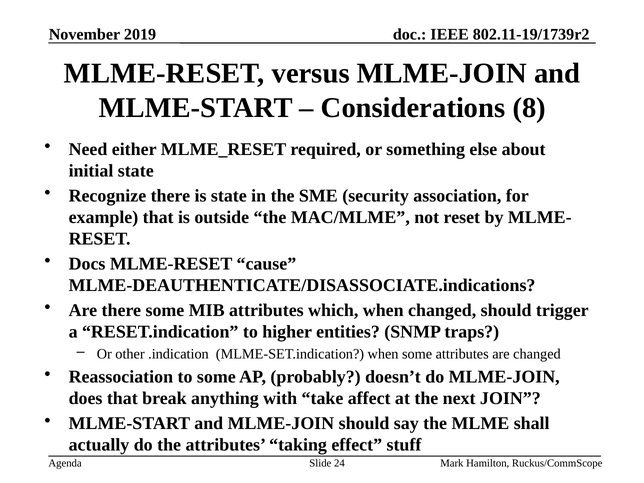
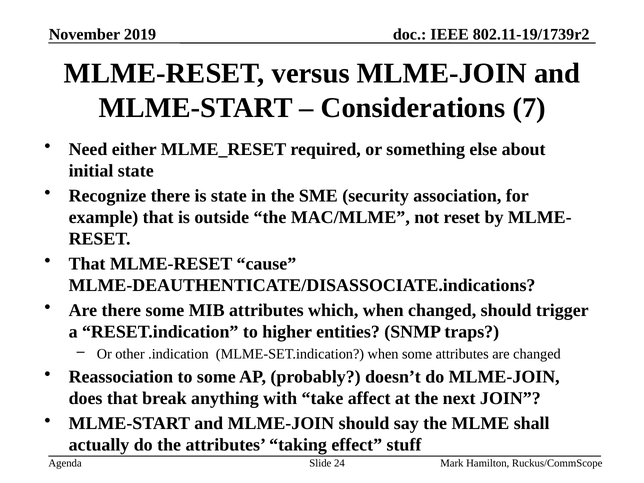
8: 8 -> 7
Docs at (87, 264): Docs -> That
